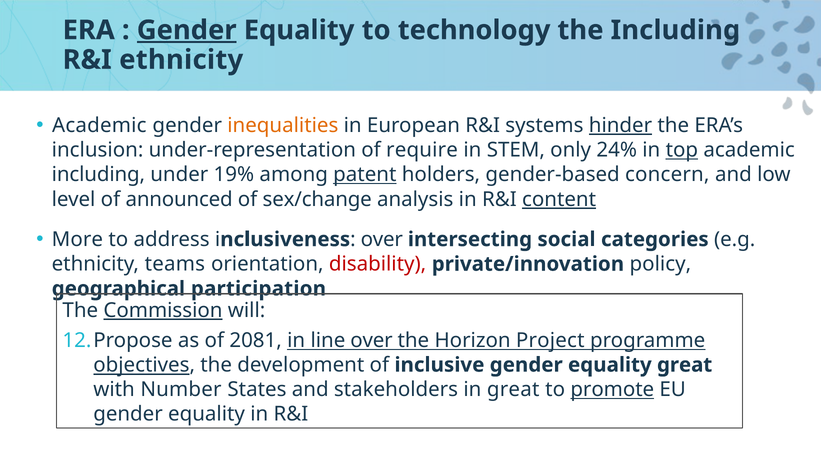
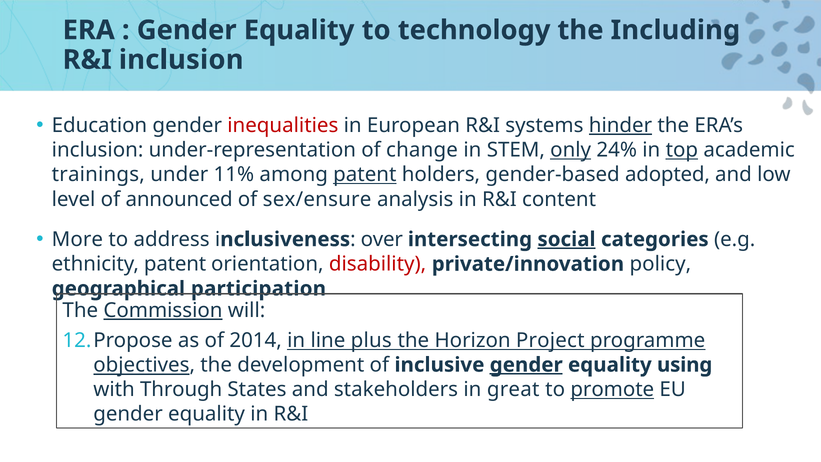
Gender at (187, 30) underline: present -> none
R&I ethnicity: ethnicity -> inclusion
Academic at (99, 125): Academic -> Education
inequalities colour: orange -> red
require: require -> change
only underline: none -> present
including at (98, 175): including -> trainings
19%: 19% -> 11%
concern: concern -> adopted
sex/change: sex/change -> sex/ensure
content underline: present -> none
social underline: none -> present
ethnicity teams: teams -> patent
2081: 2081 -> 2014
line over: over -> plus
gender at (526, 365) underline: none -> present
equality great: great -> using
Number: Number -> Through
